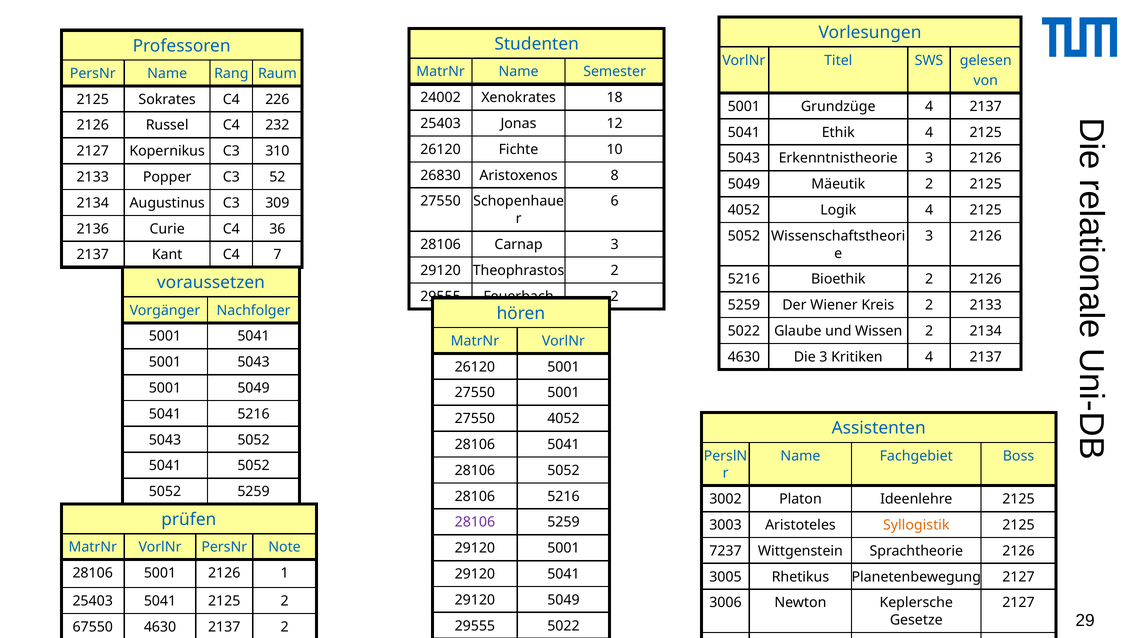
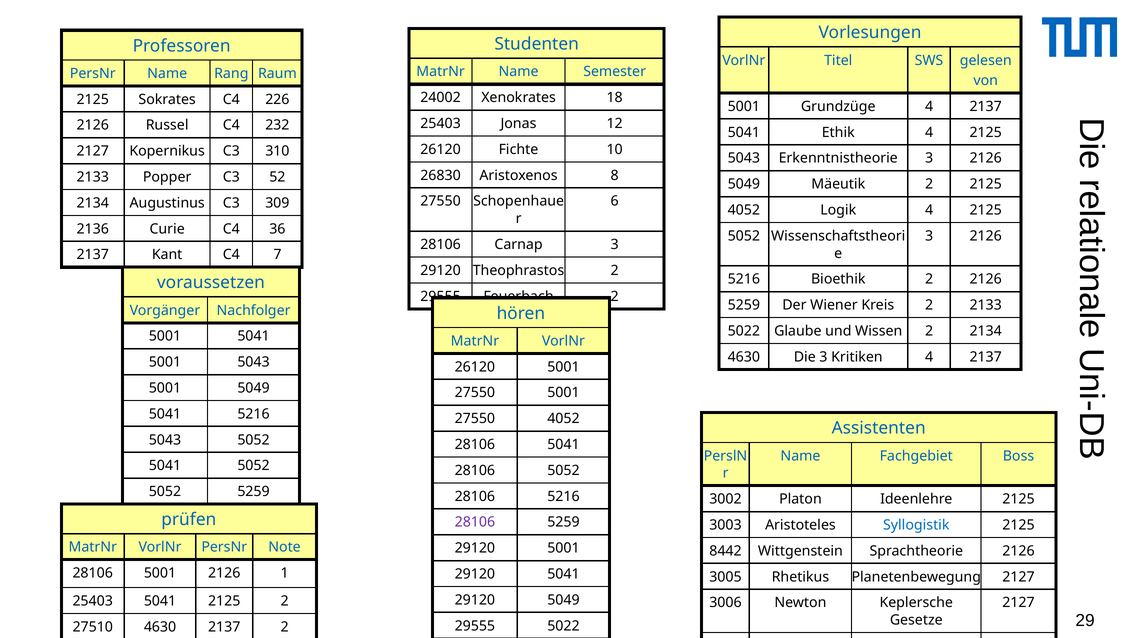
Syllogistik colour: orange -> blue
7237: 7237 -> 8442
67550: 67550 -> 27510
